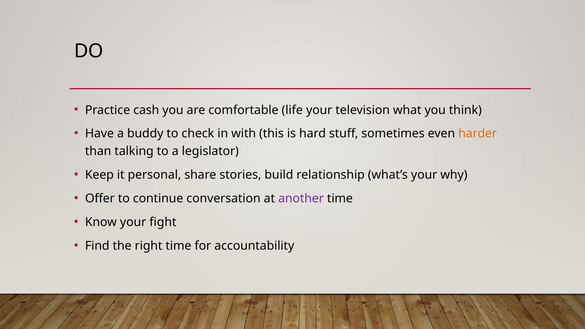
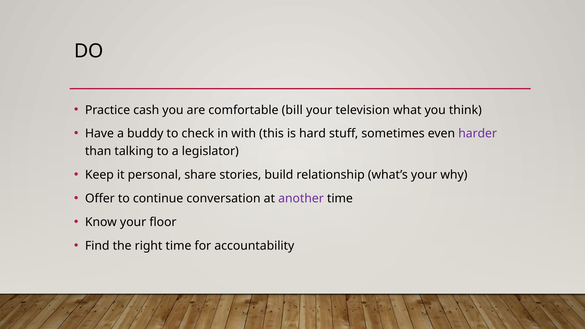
life: life -> bill
harder colour: orange -> purple
fight: fight -> floor
